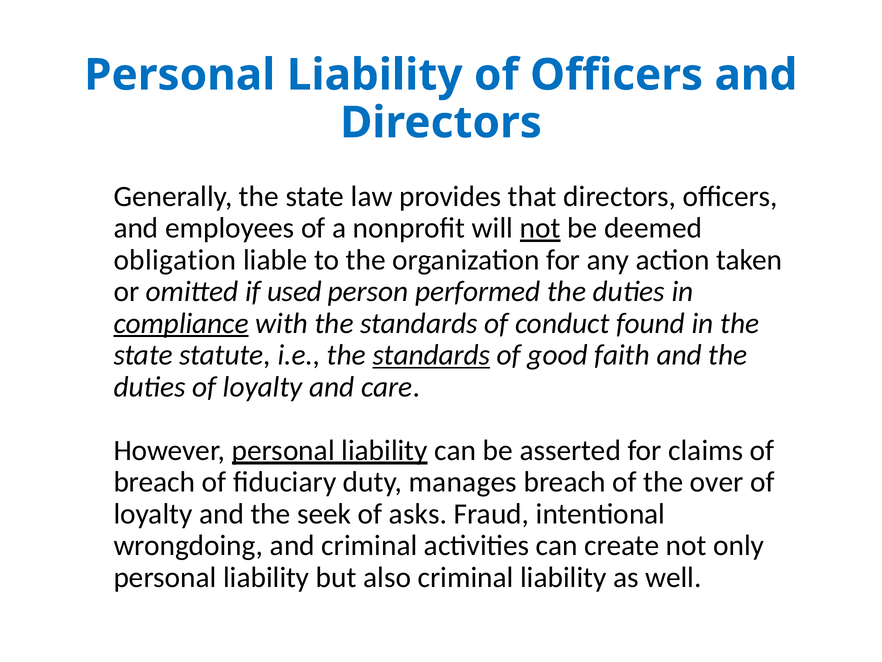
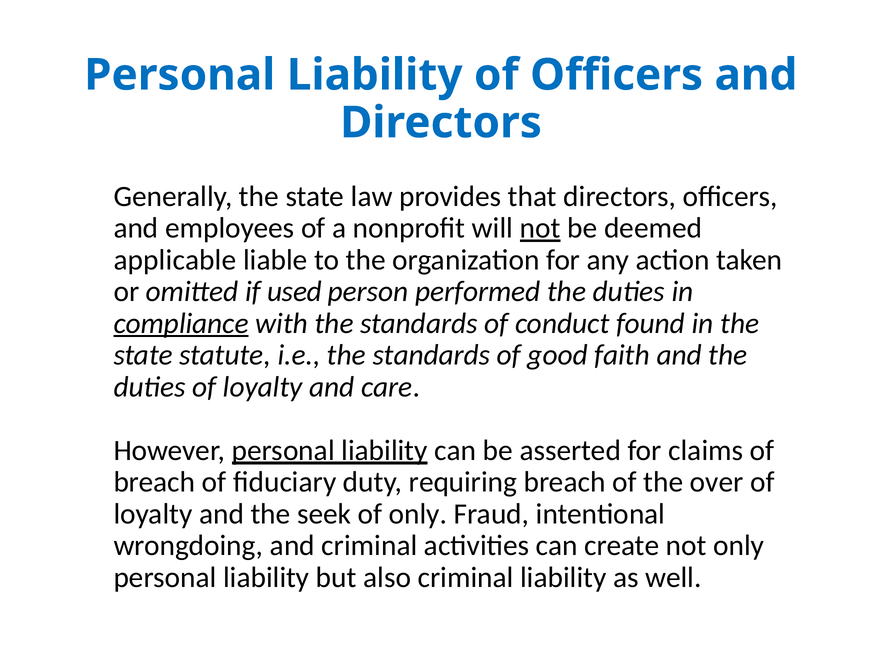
obligation: obligation -> applicable
standards at (431, 355) underline: present -> none
manages: manages -> requiring
of asks: asks -> only
